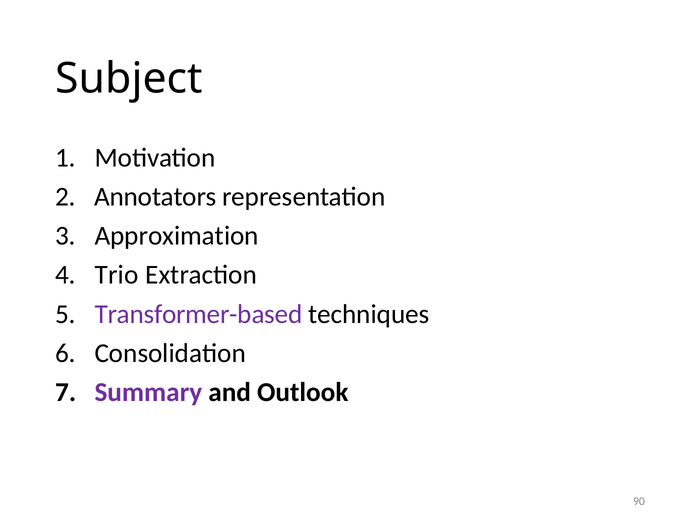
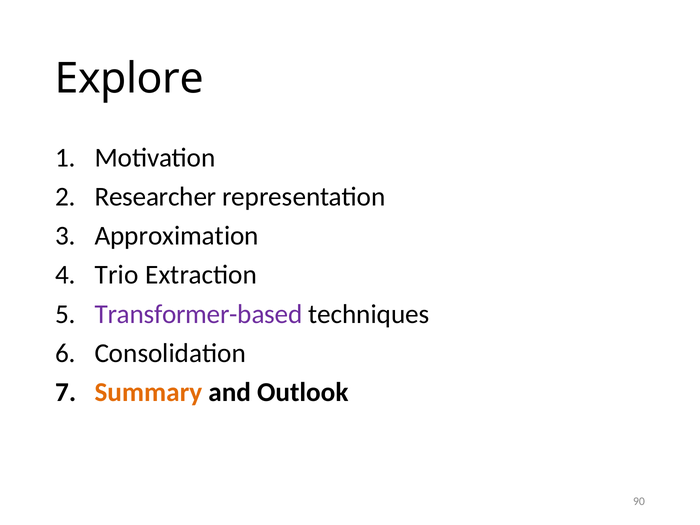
Subject: Subject -> Explore
Annotators: Annotators -> Researcher
Summary colour: purple -> orange
